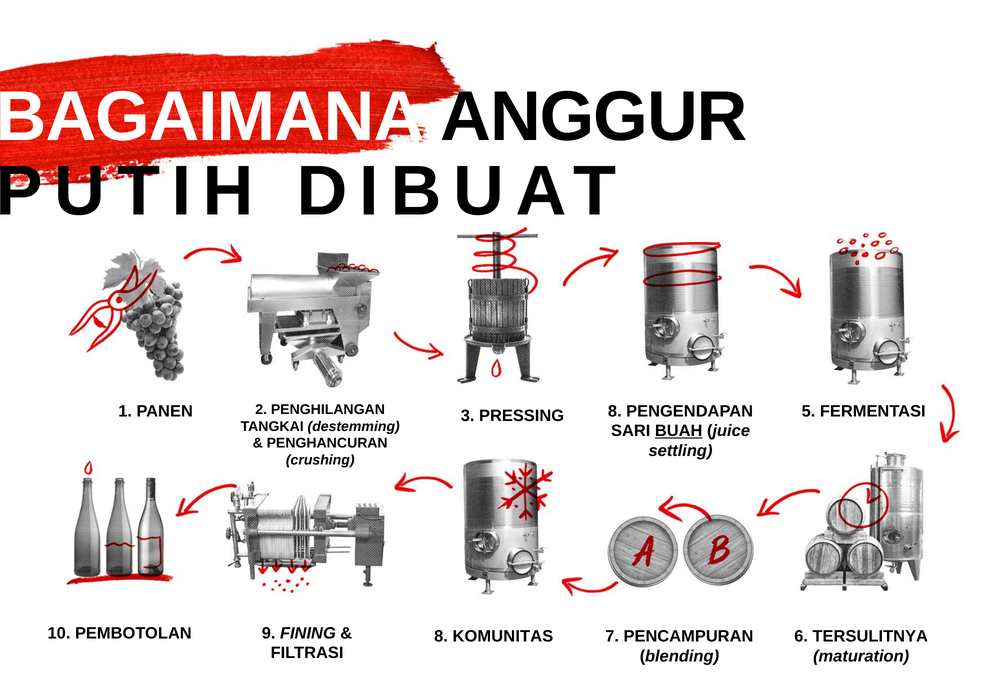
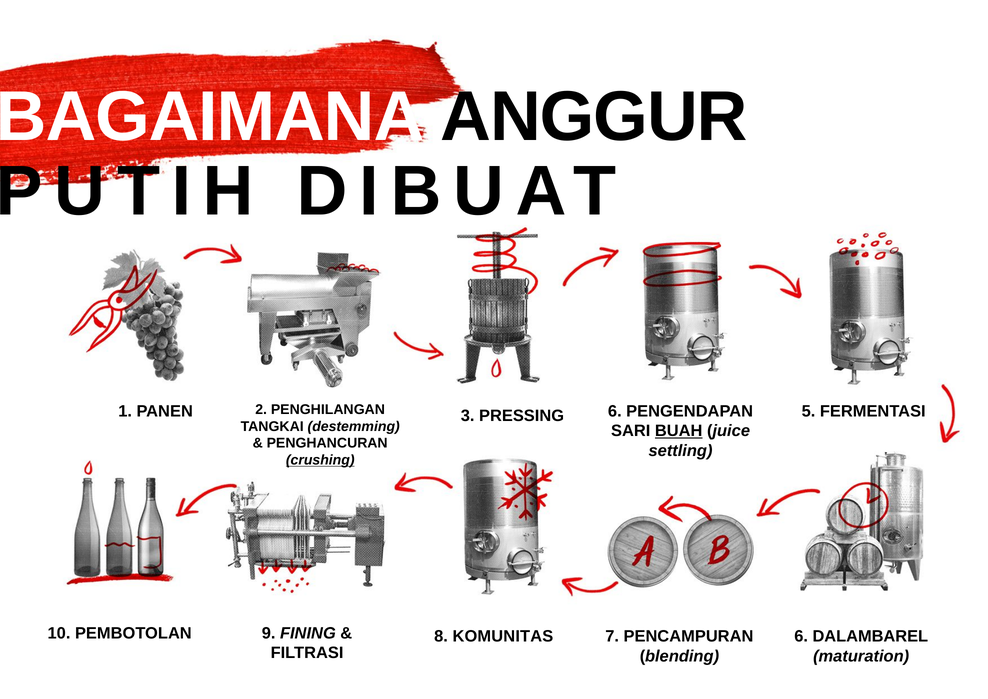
PANEN 8: 8 -> 6
crushing underline: none -> present
TERSULITNYA: TERSULITNYA -> DALAMBAREL
